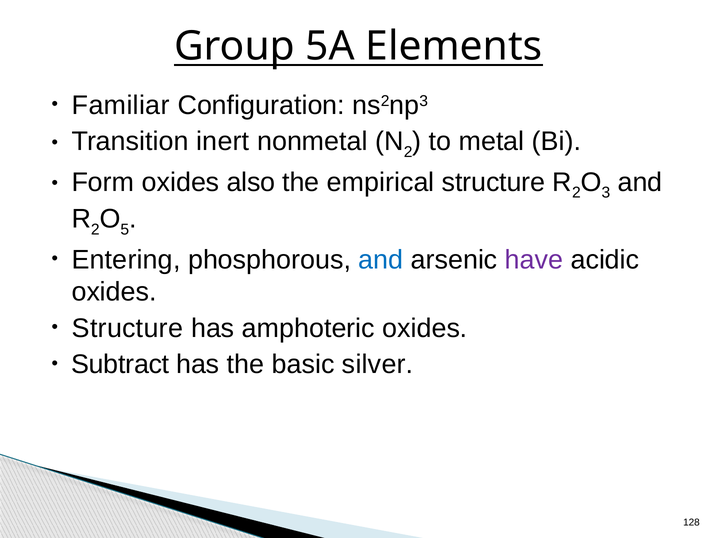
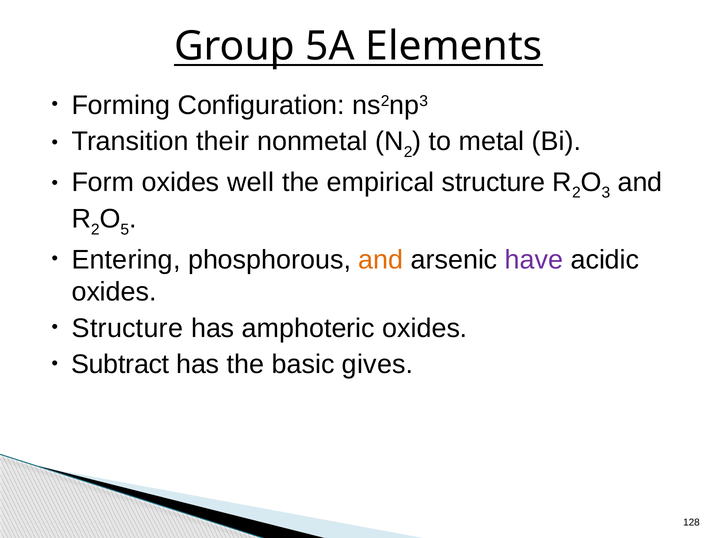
Familiar: Familiar -> Forming
inert: inert -> their
also: also -> well
and at (381, 260) colour: blue -> orange
silver: silver -> gives
